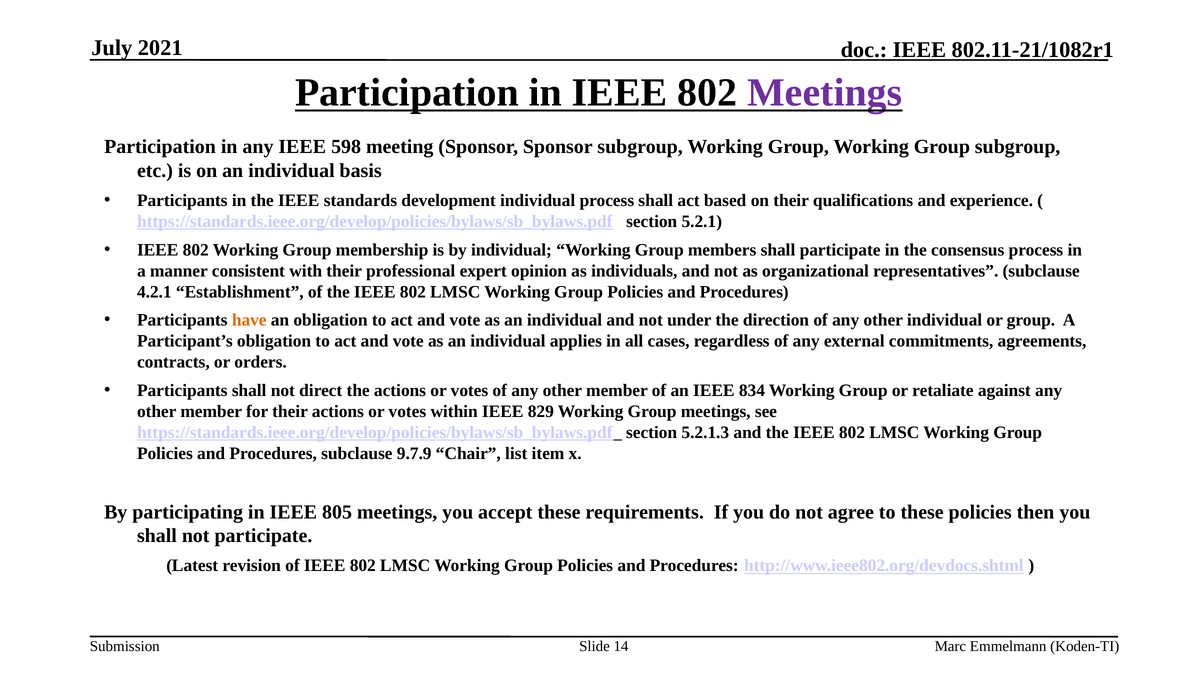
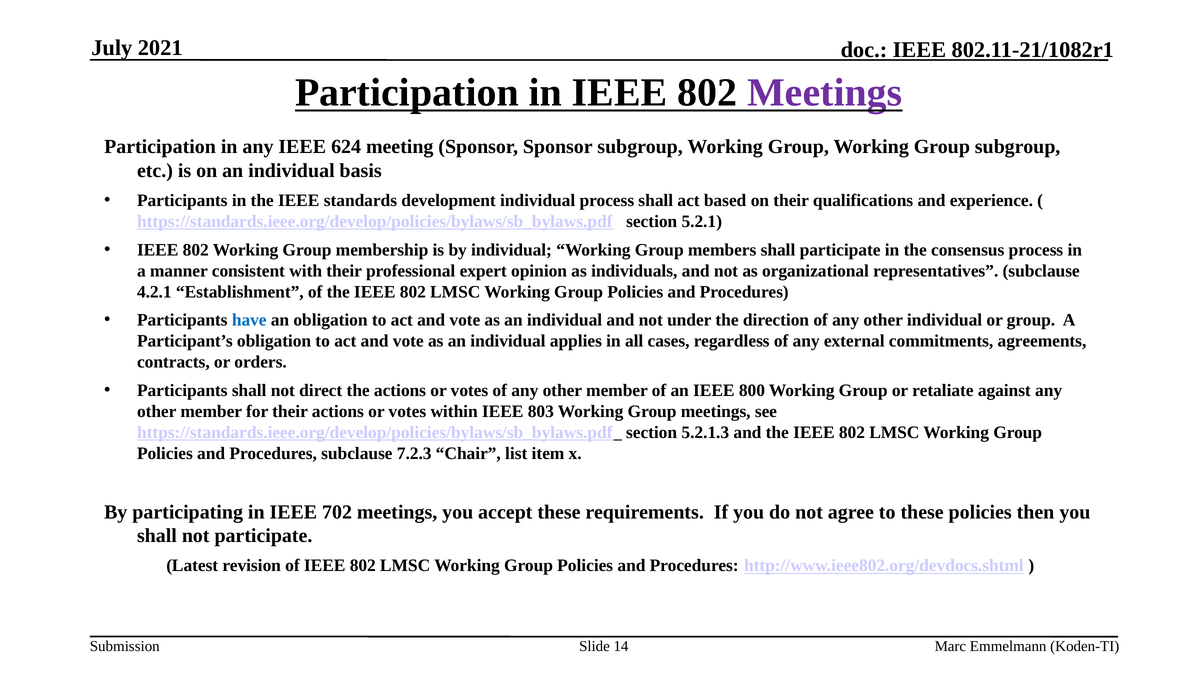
598: 598 -> 624
have colour: orange -> blue
834: 834 -> 800
829: 829 -> 803
9.7.9: 9.7.9 -> 7.2.3
805: 805 -> 702
